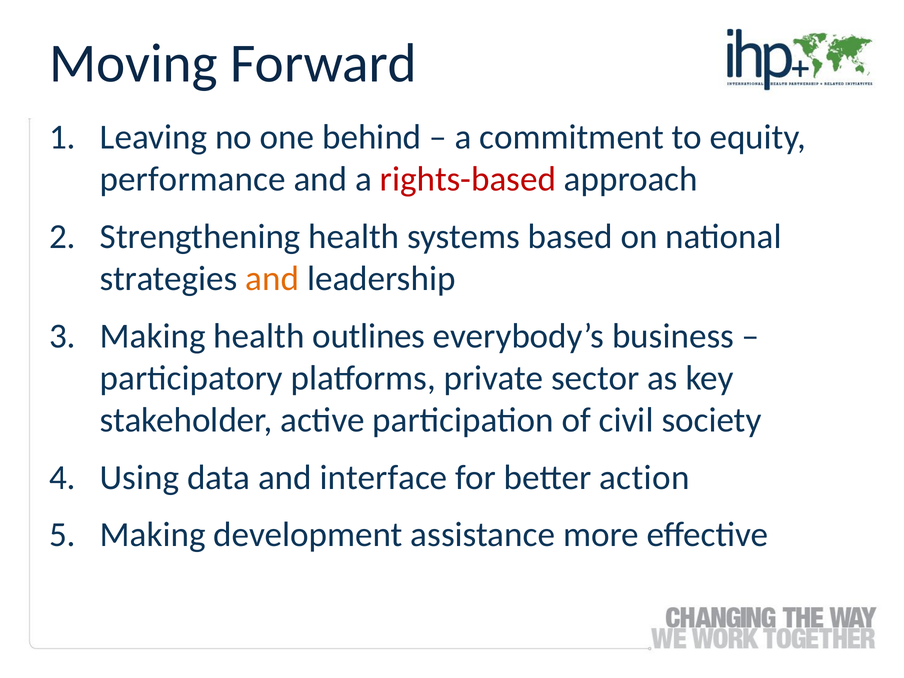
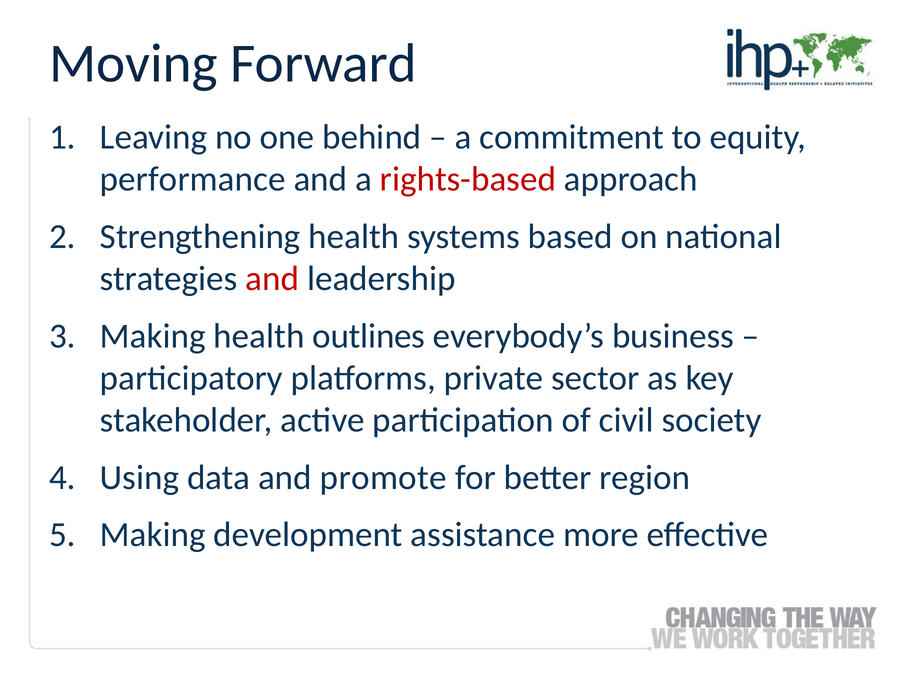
and at (272, 279) colour: orange -> red
interface: interface -> promote
action: action -> region
